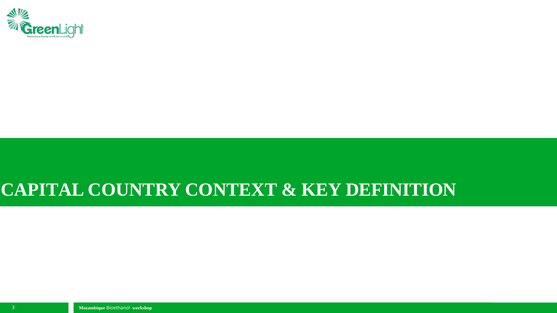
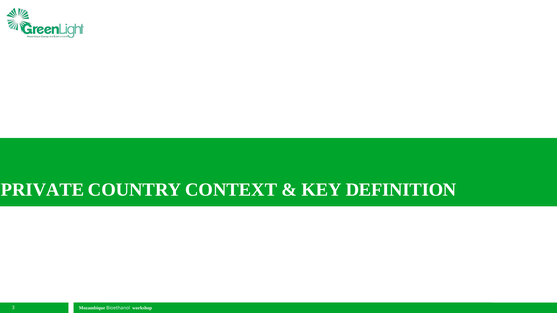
CAPITAL: CAPITAL -> PRIVATE
